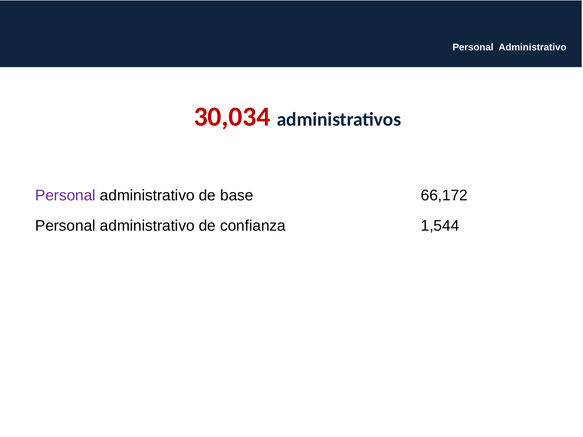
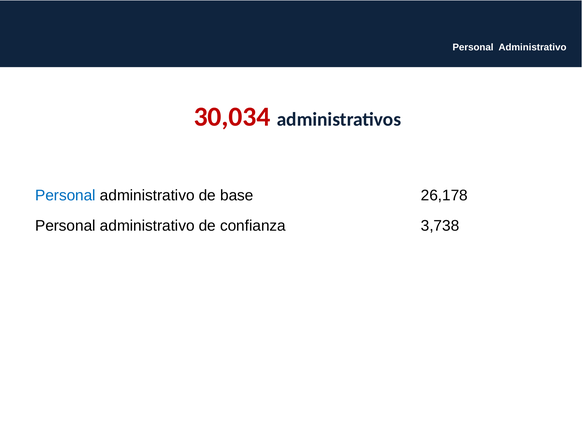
Personal at (65, 196) colour: purple -> blue
66,172: 66,172 -> 26,178
1,544: 1,544 -> 3,738
